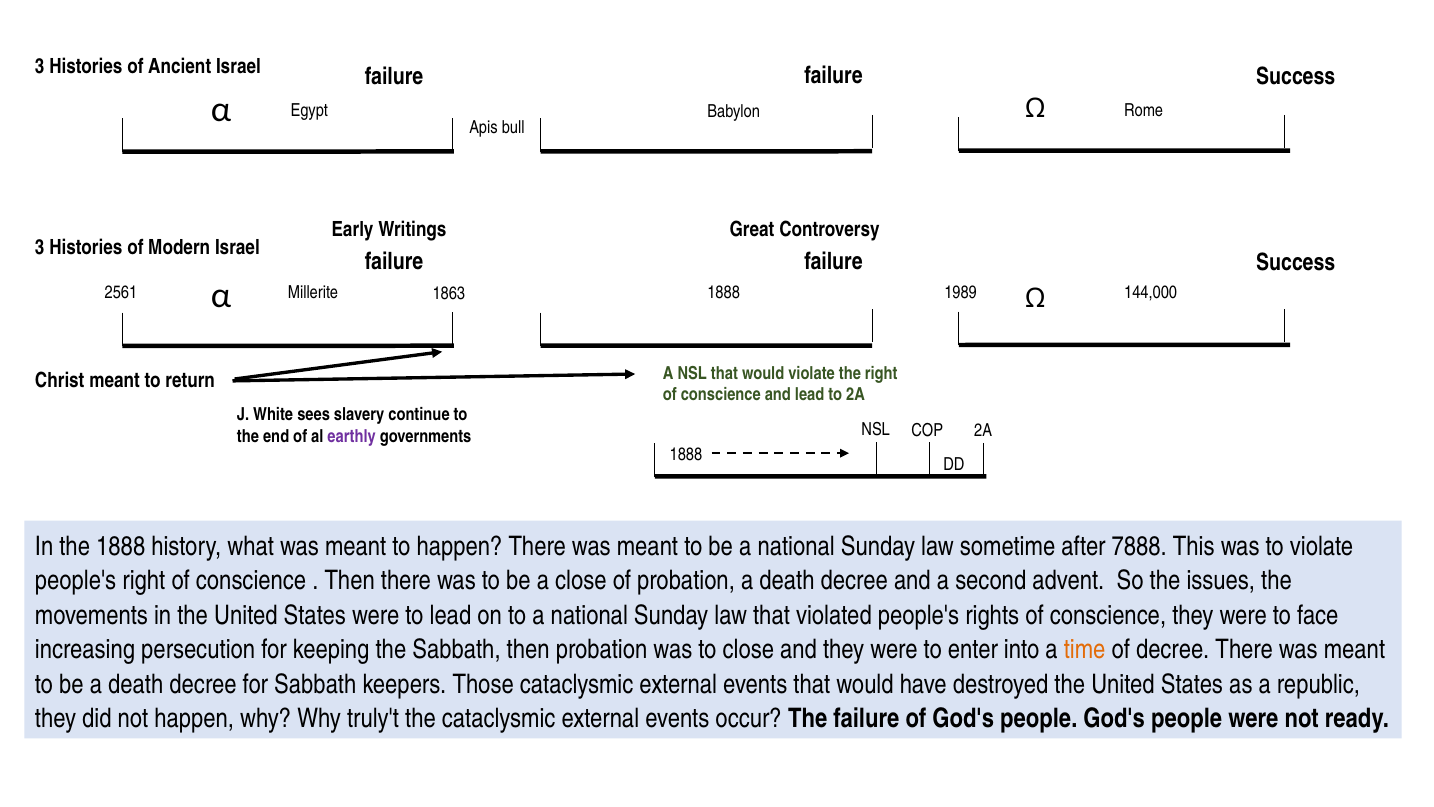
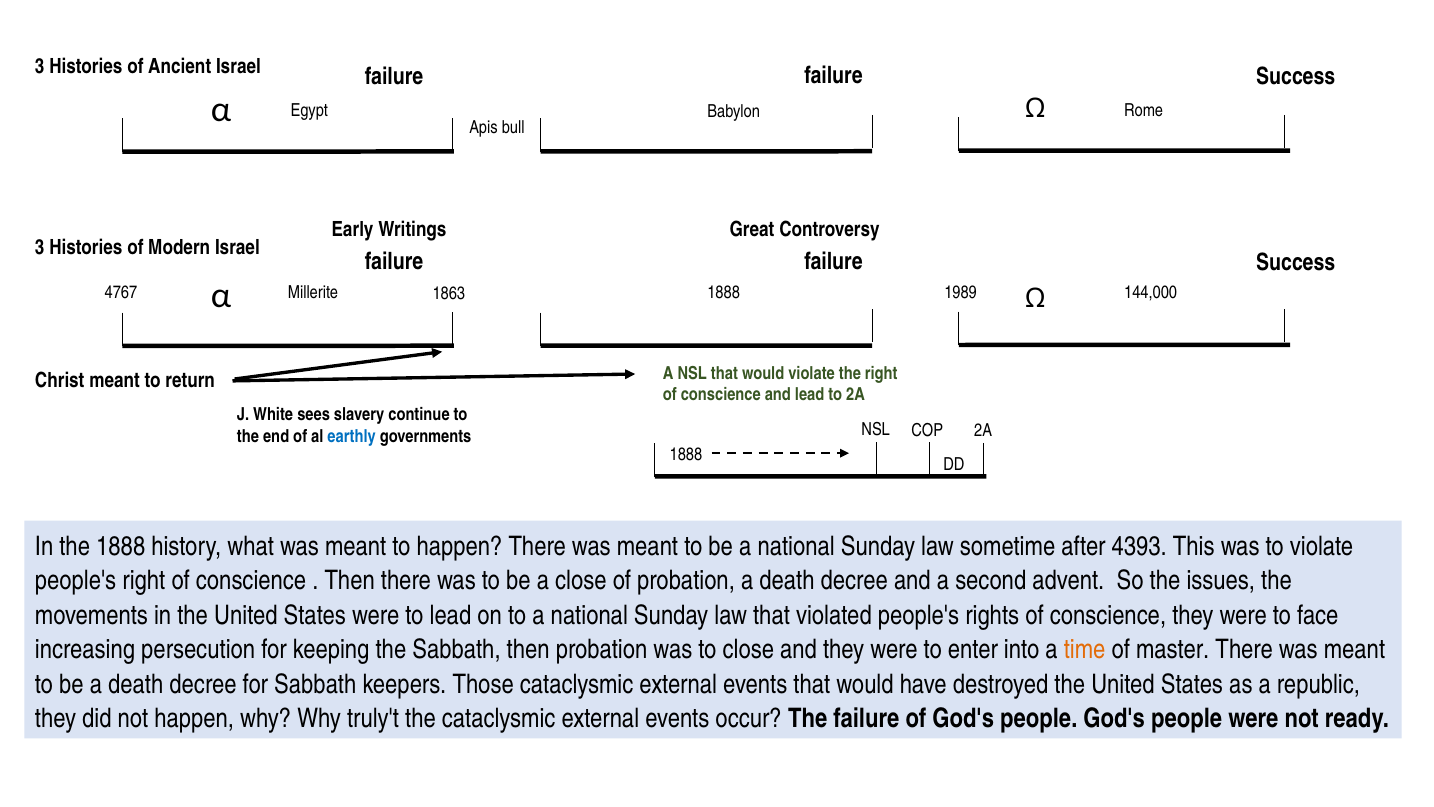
2561: 2561 -> 4767
earthly colour: purple -> blue
7888: 7888 -> 4393
of decree: decree -> master
